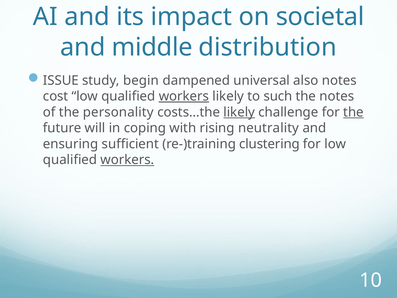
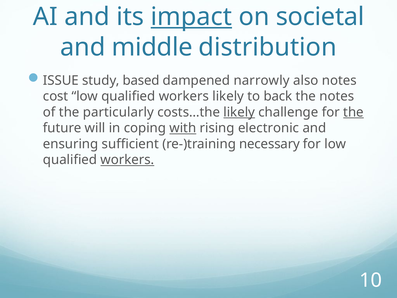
impact underline: none -> present
begin: begin -> based
universal: universal -> narrowly
workers at (184, 96) underline: present -> none
such: such -> back
personality: personality -> particularly
with underline: none -> present
neutrality: neutrality -> electronic
clustering: clustering -> necessary
